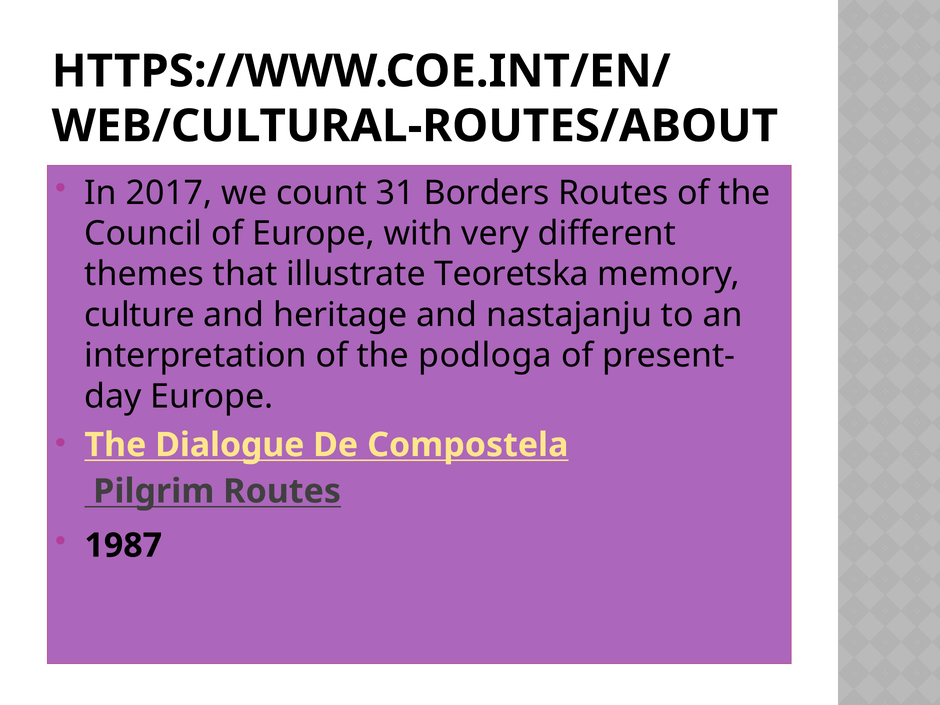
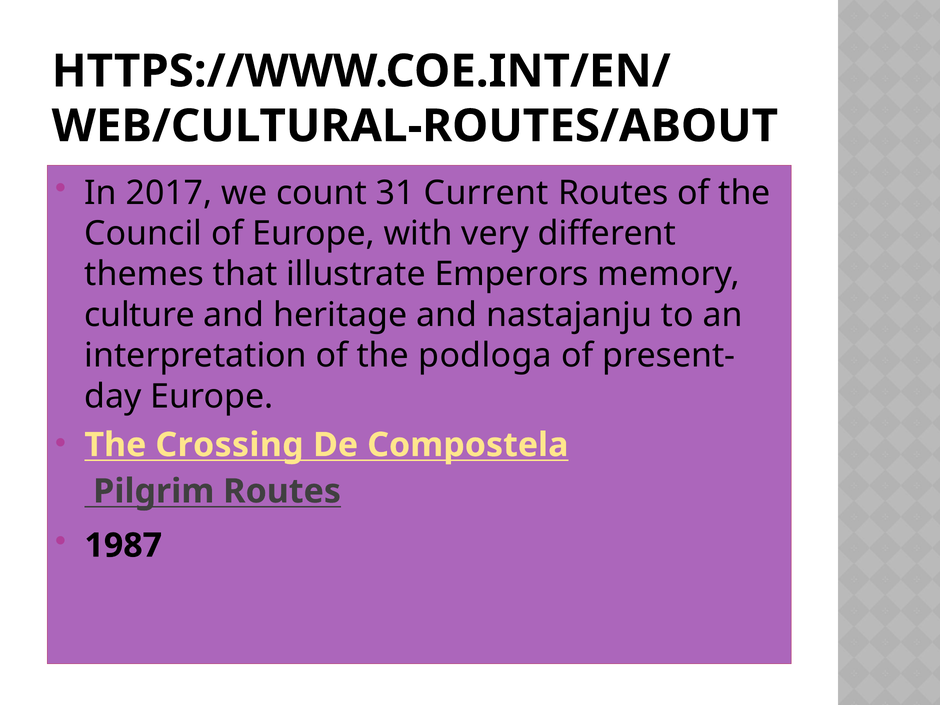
Borders: Borders -> Current
Teoretska: Teoretska -> Emperors
Dialogue: Dialogue -> Crossing
